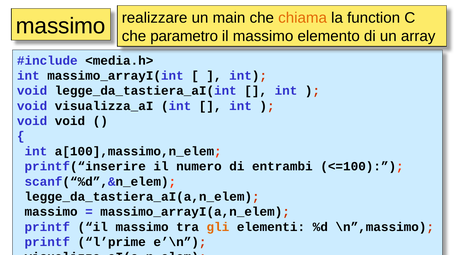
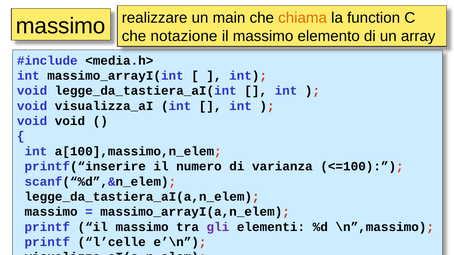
parametro: parametro -> notazione
entrambi: entrambi -> varianza
gli colour: orange -> purple
l’prime: l’prime -> l’celle
